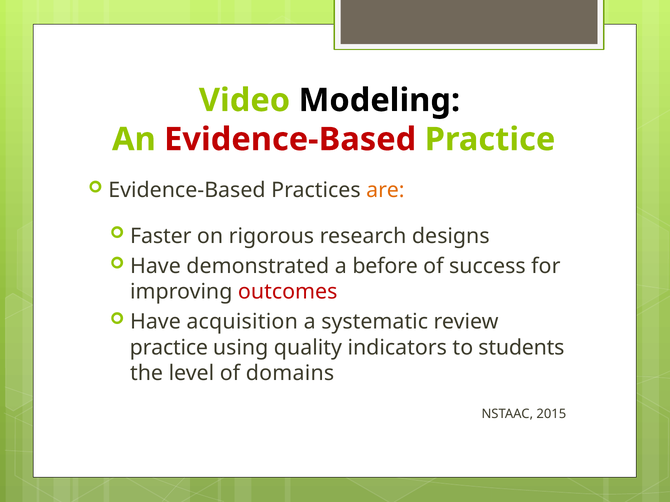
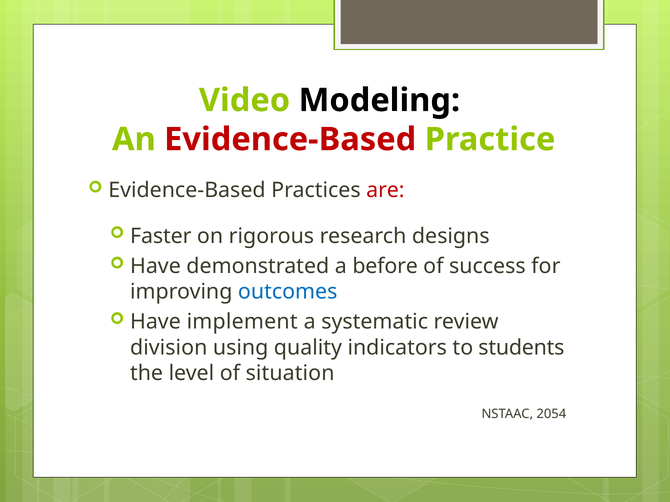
are colour: orange -> red
outcomes colour: red -> blue
acquisition: acquisition -> implement
practice at (169, 348): practice -> division
domains: domains -> situation
2015: 2015 -> 2054
